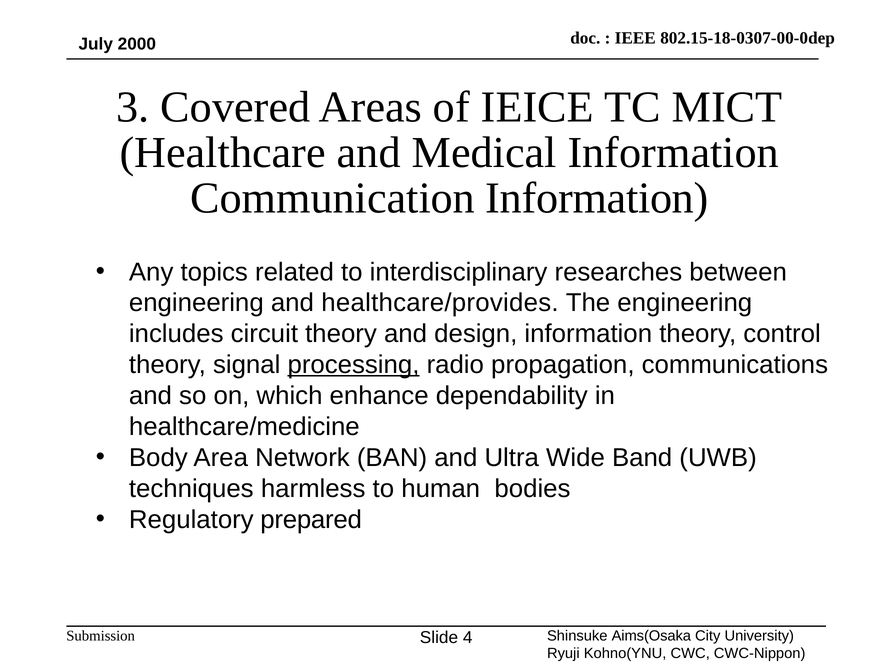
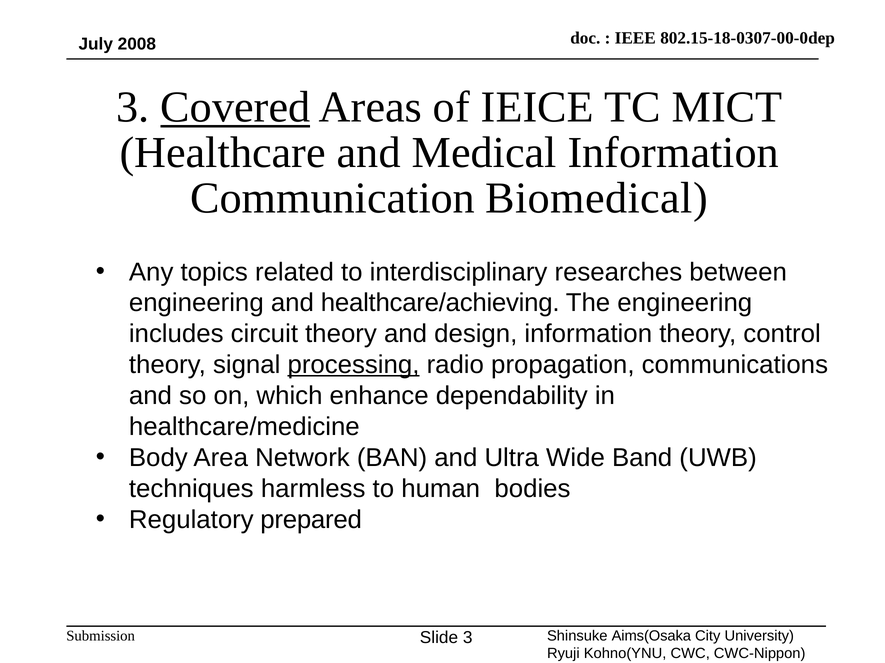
2000: 2000 -> 2008
Covered underline: none -> present
Communication Information: Information -> Biomedical
healthcare/provides: healthcare/provides -> healthcare/achieving
Slide 4: 4 -> 3
